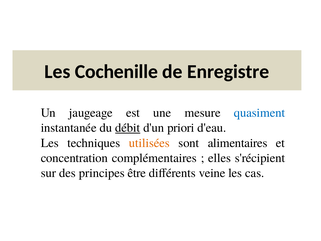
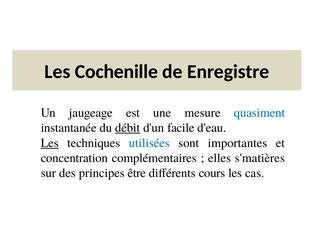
priori: priori -> facile
Les at (50, 143) underline: none -> present
utilisées colour: orange -> blue
alimentaires: alimentaires -> importantes
s'récipient: s'récipient -> s'matières
veine: veine -> cours
